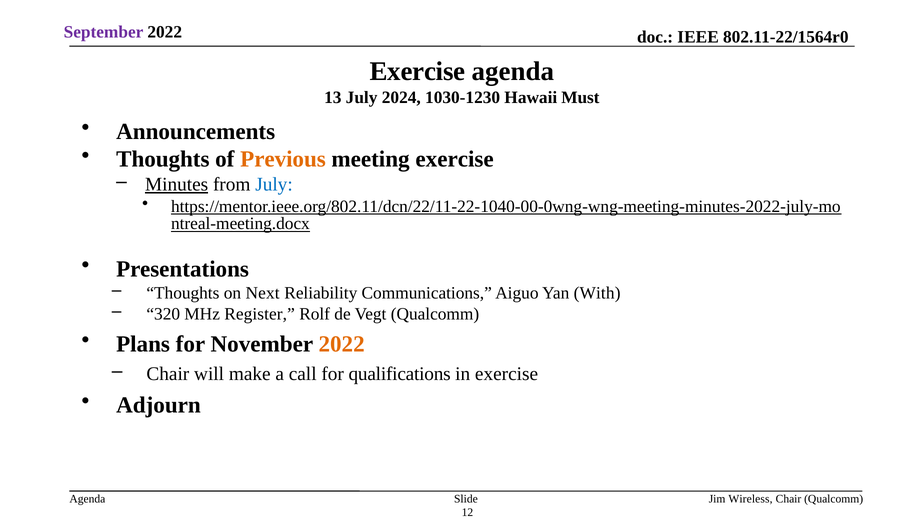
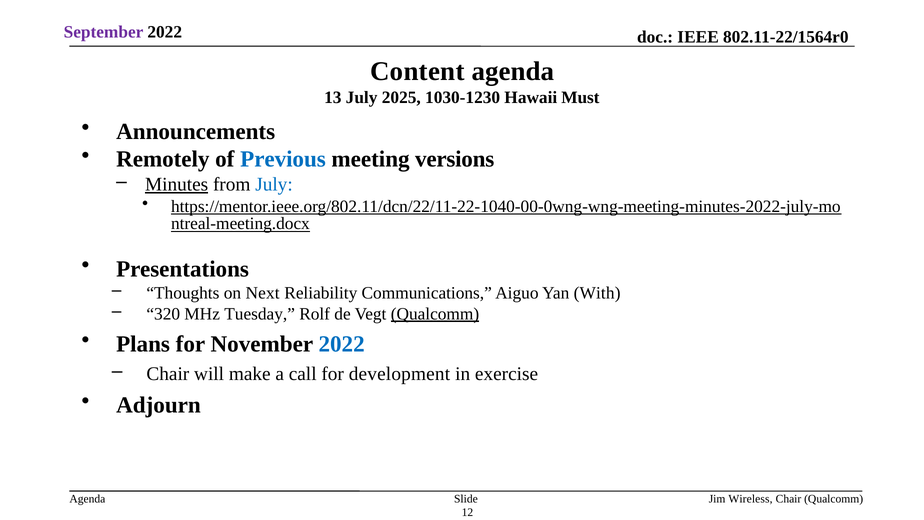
Exercise at (418, 72): Exercise -> Content
2024: 2024 -> 2025
Thoughts at (163, 159): Thoughts -> Remotely
Previous colour: orange -> blue
meeting exercise: exercise -> versions
Register: Register -> Tuesday
Qualcomm at (435, 314) underline: none -> present
2022 at (342, 344) colour: orange -> blue
qualifications: qualifications -> development
